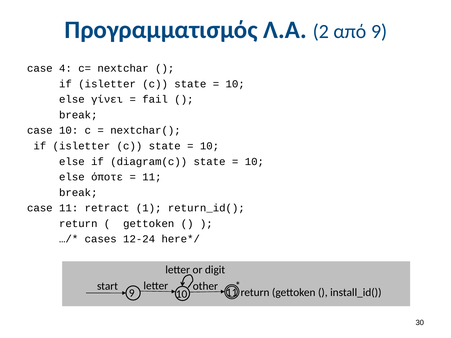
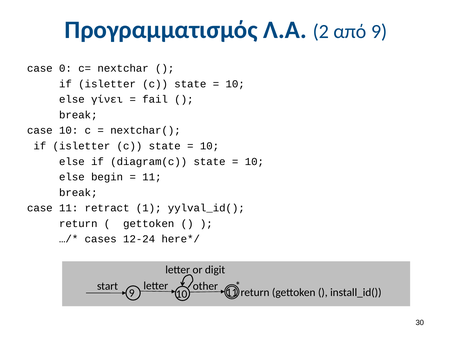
4: 4 -> 0
όποτε: όποτε -> begin
return_id(: return_id( -> yylval_id(
